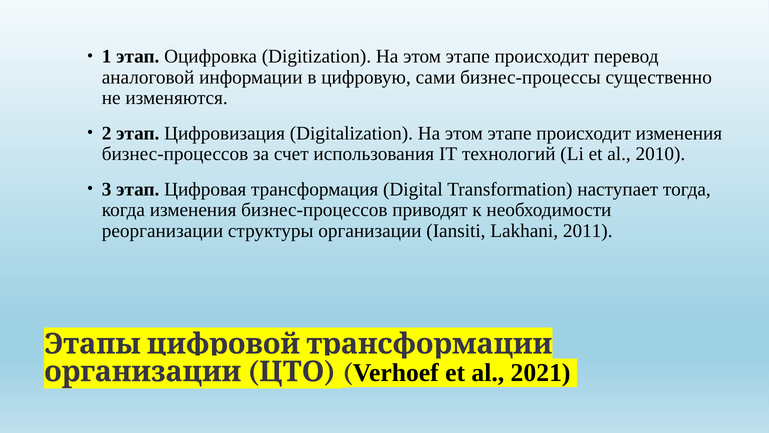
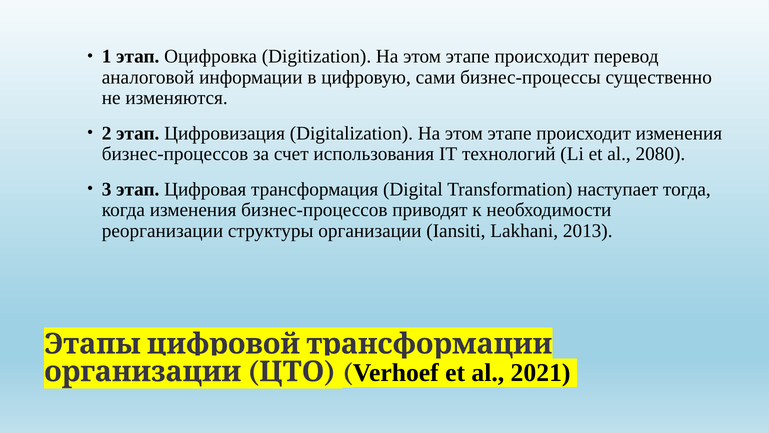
2010: 2010 -> 2080
2011: 2011 -> 2013
